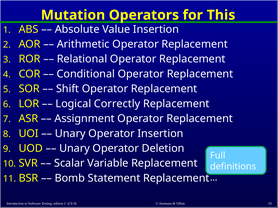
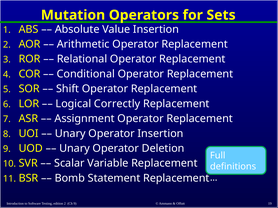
This: This -> Sets
